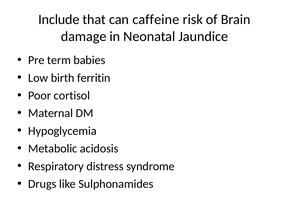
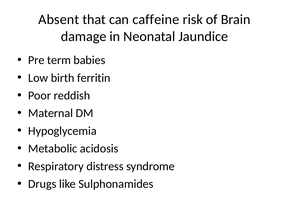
Include: Include -> Absent
cortisol: cortisol -> reddish
